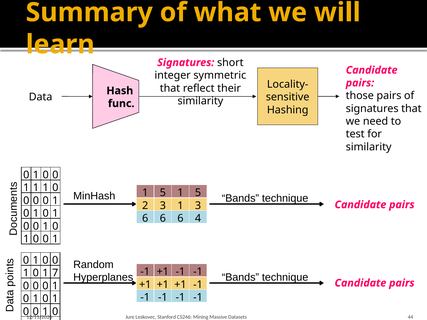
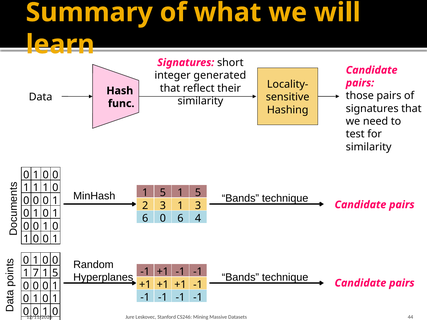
symmetric: symmetric -> generated
6 at (163, 219): 6 -> 0
0 at (36, 273): 0 -> 7
7 at (55, 273): 7 -> 5
